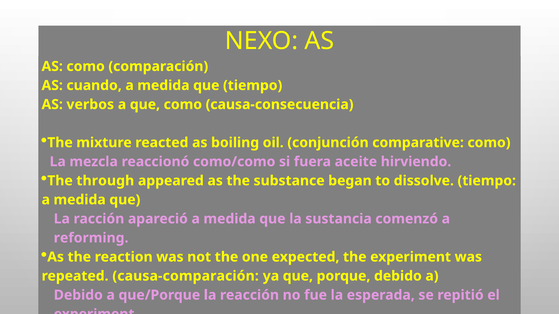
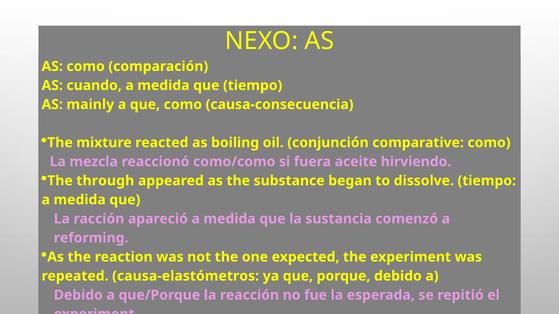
verbos: verbos -> mainly
causa-comparación: causa-comparación -> causa-elastómetros
